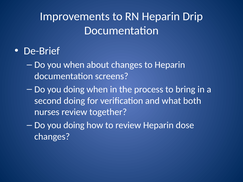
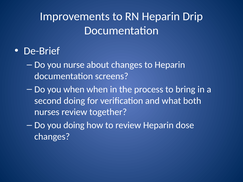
you when: when -> nurse
doing at (74, 90): doing -> when
